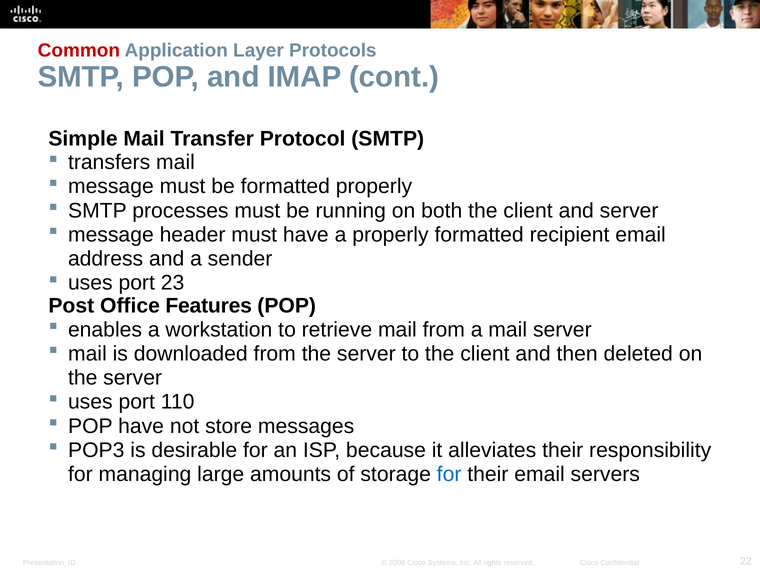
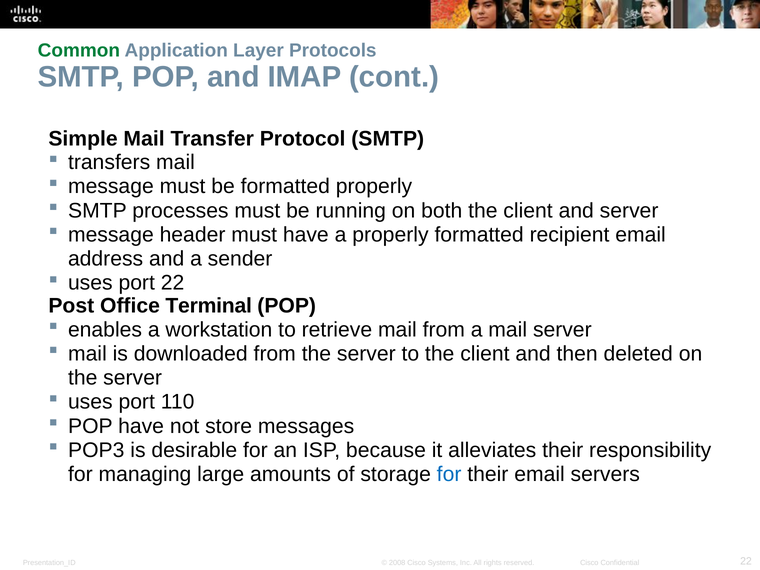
Common colour: red -> green
port 23: 23 -> 22
Features: Features -> Terminal
